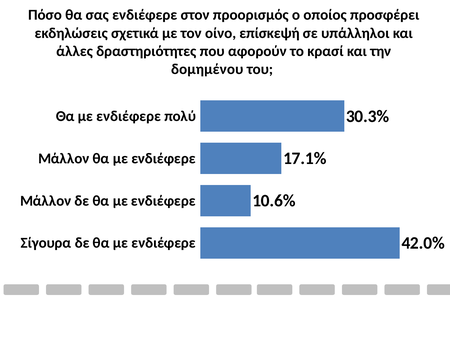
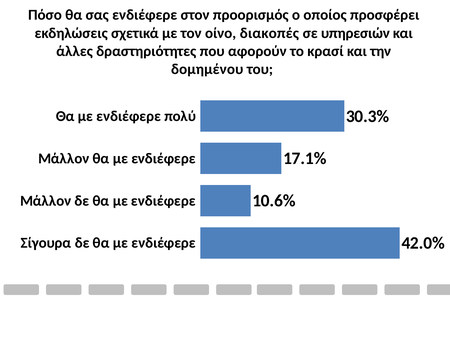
επίσκεψή: επίσκεψή -> διακοπές
υπάλληλοι: υπάλληλοι -> υπηρεσιών
